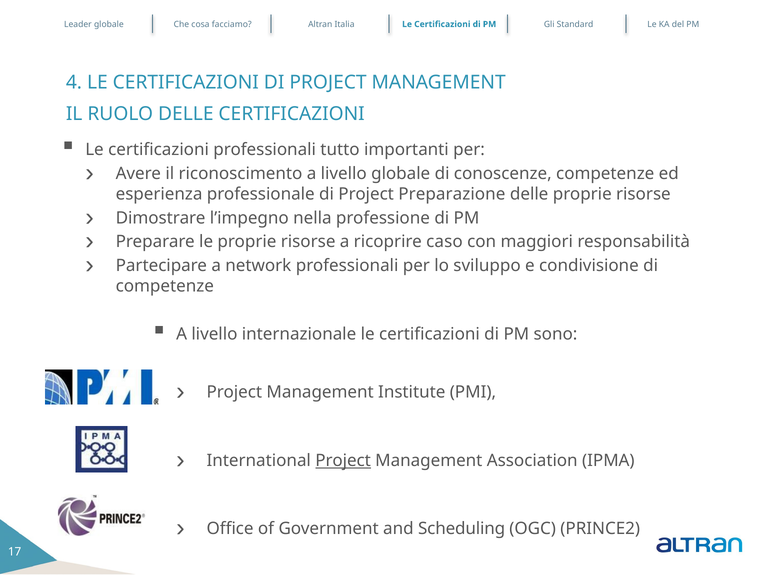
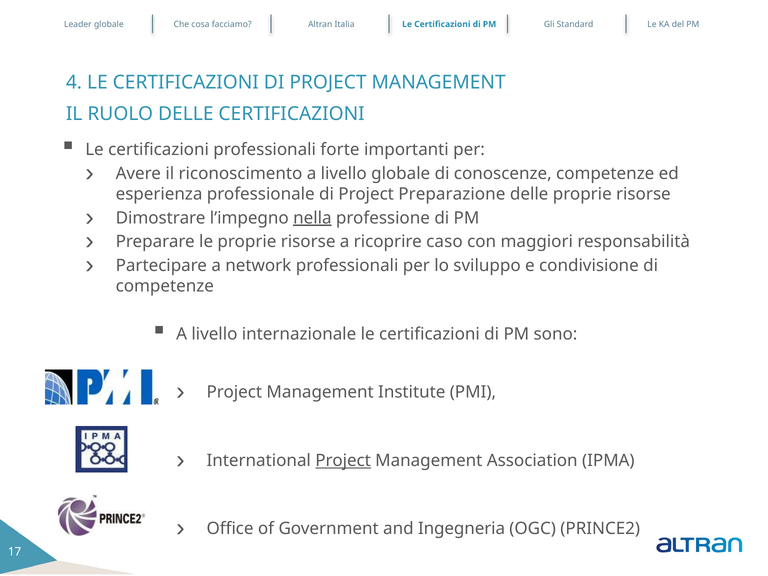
tutto: tutto -> forte
nella underline: none -> present
Scheduling: Scheduling -> Ingegneria
